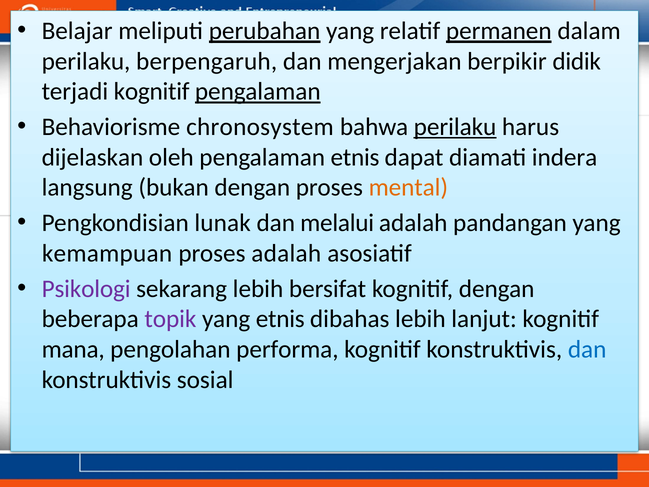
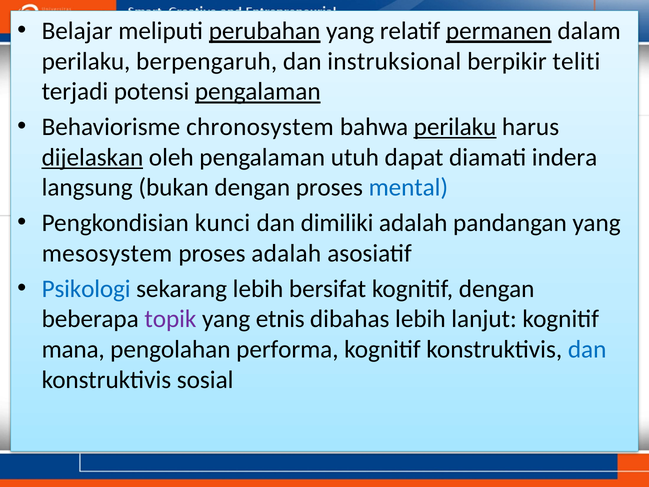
mengerjakan: mengerjakan -> instruksional
didik: didik -> teliti
terjadi kognitif: kognitif -> potensi
dijelaskan underline: none -> present
pengalaman etnis: etnis -> utuh
mental colour: orange -> blue
lunak: lunak -> kunci
melalui: melalui -> dimiliki
kemampuan: kemampuan -> mesosystem
Psikologi colour: purple -> blue
